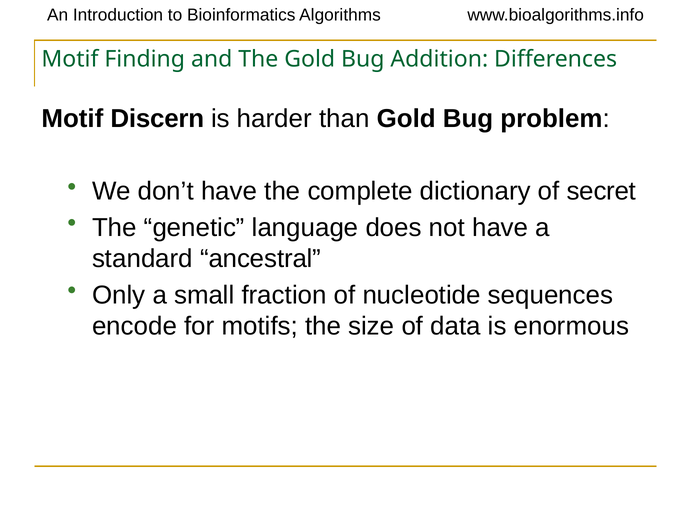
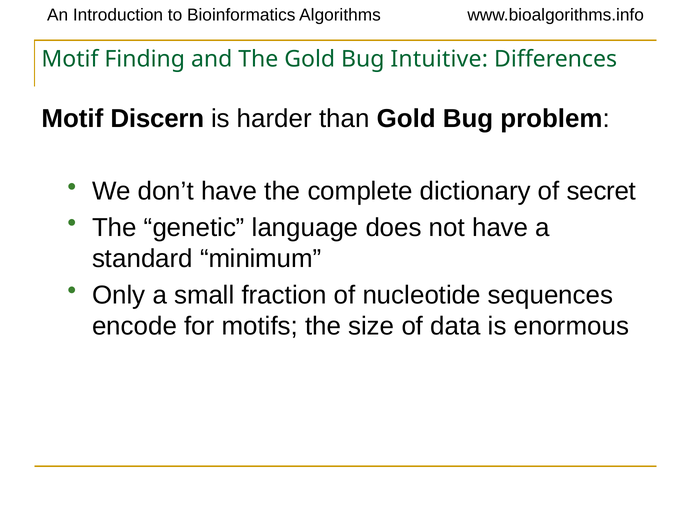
Addition: Addition -> Intuitive
ancestral: ancestral -> minimum
